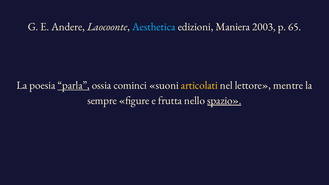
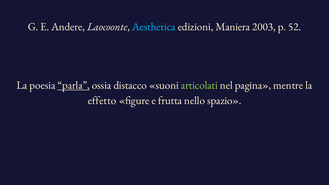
65: 65 -> 52
cominci: cominci -> distacco
articolati colour: yellow -> light green
lettore: lettore -> pagina
sempre: sempre -> effetto
spazio underline: present -> none
